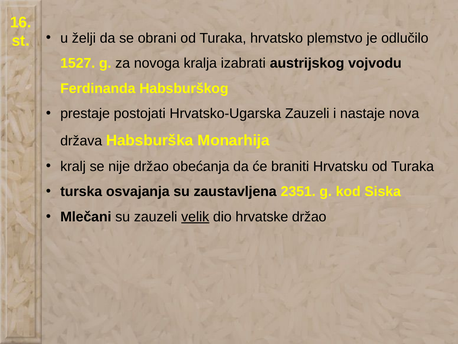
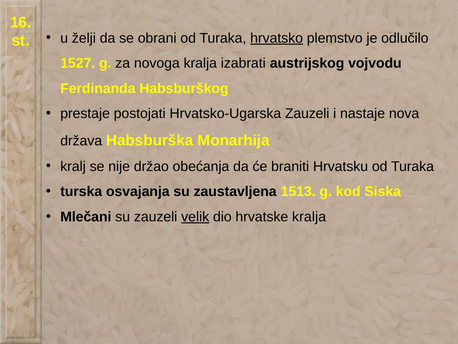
hrvatsko underline: none -> present
2351: 2351 -> 1513
hrvatske držao: držao -> kralja
